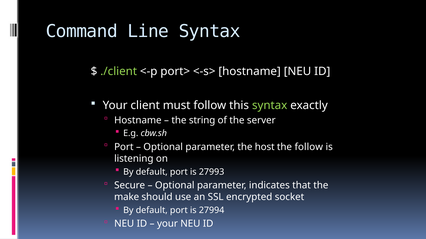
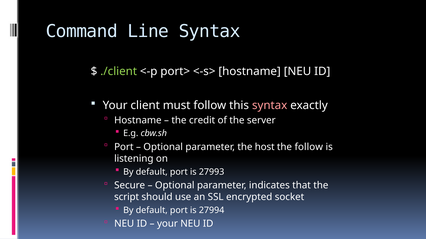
syntax at (270, 106) colour: light green -> pink
string: string -> credit
make: make -> script
